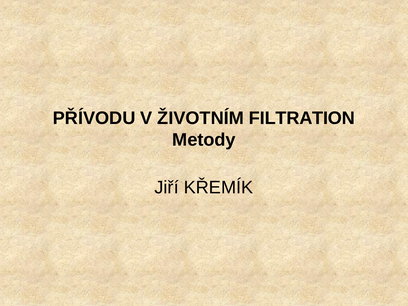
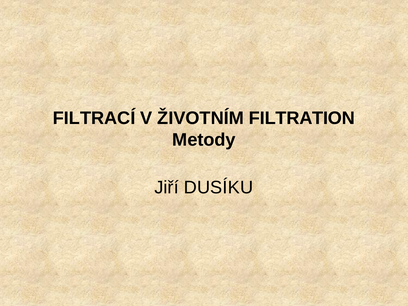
PŘÍVODU: PŘÍVODU -> FILTRACÍ
KŘEMÍK: KŘEMÍK -> DUSÍKU
